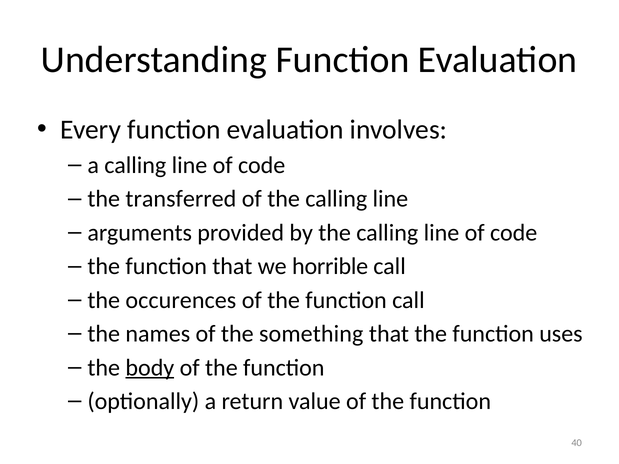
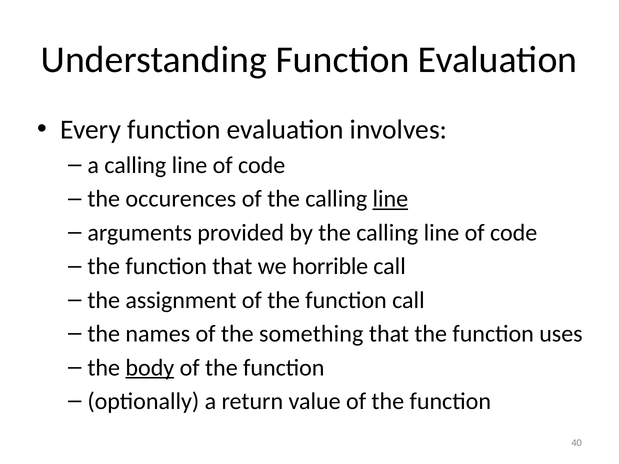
transferred: transferred -> occurences
line at (390, 199) underline: none -> present
occurences: occurences -> assignment
